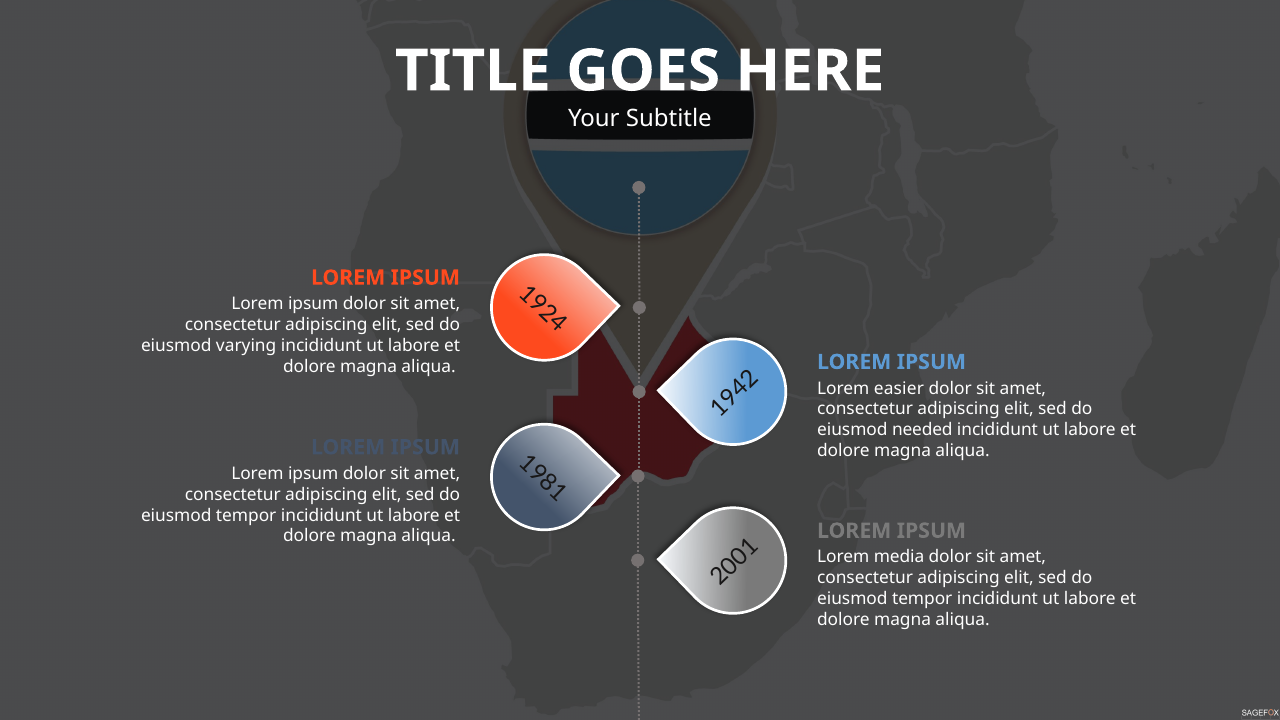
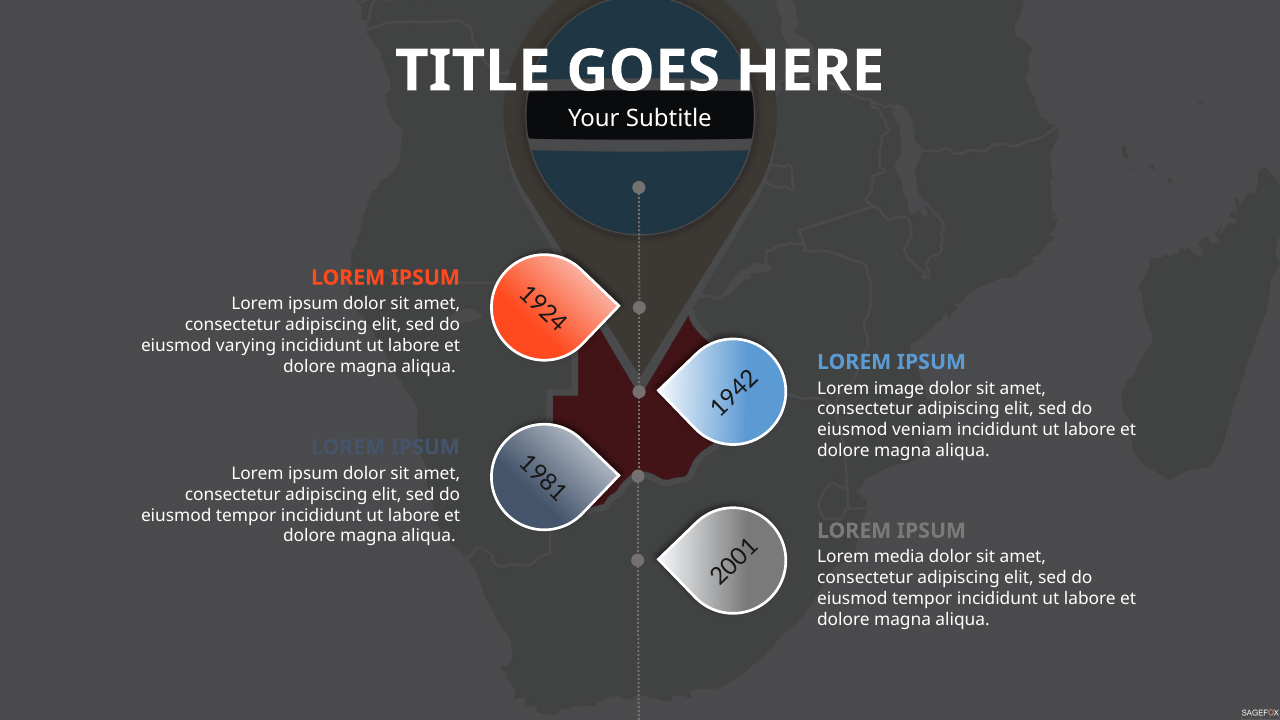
easier: easier -> image
needed: needed -> veniam
